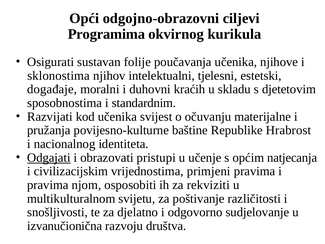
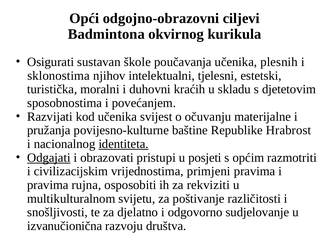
Programima: Programima -> Badmintona
folije: folije -> škole
njihove: njihove -> plesnih
događaje: događaje -> turistička
standardnim: standardnim -> povećanjem
identiteta underline: none -> present
učenje: učenje -> posjeti
natjecanja: natjecanja -> razmotriti
njom: njom -> rujna
